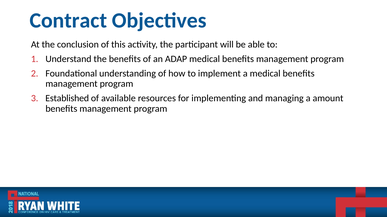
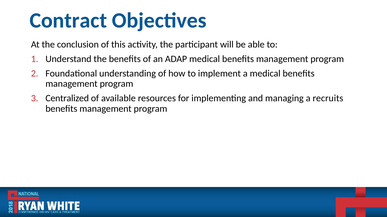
Established: Established -> Centralized
amount: amount -> recruits
